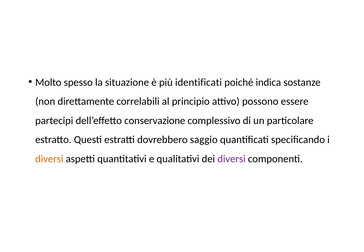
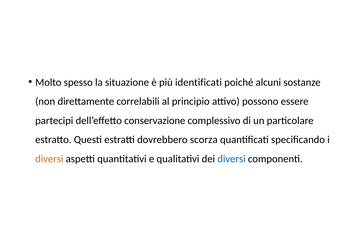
indica: indica -> alcuni
saggio: saggio -> scorza
diversi at (232, 159) colour: purple -> blue
